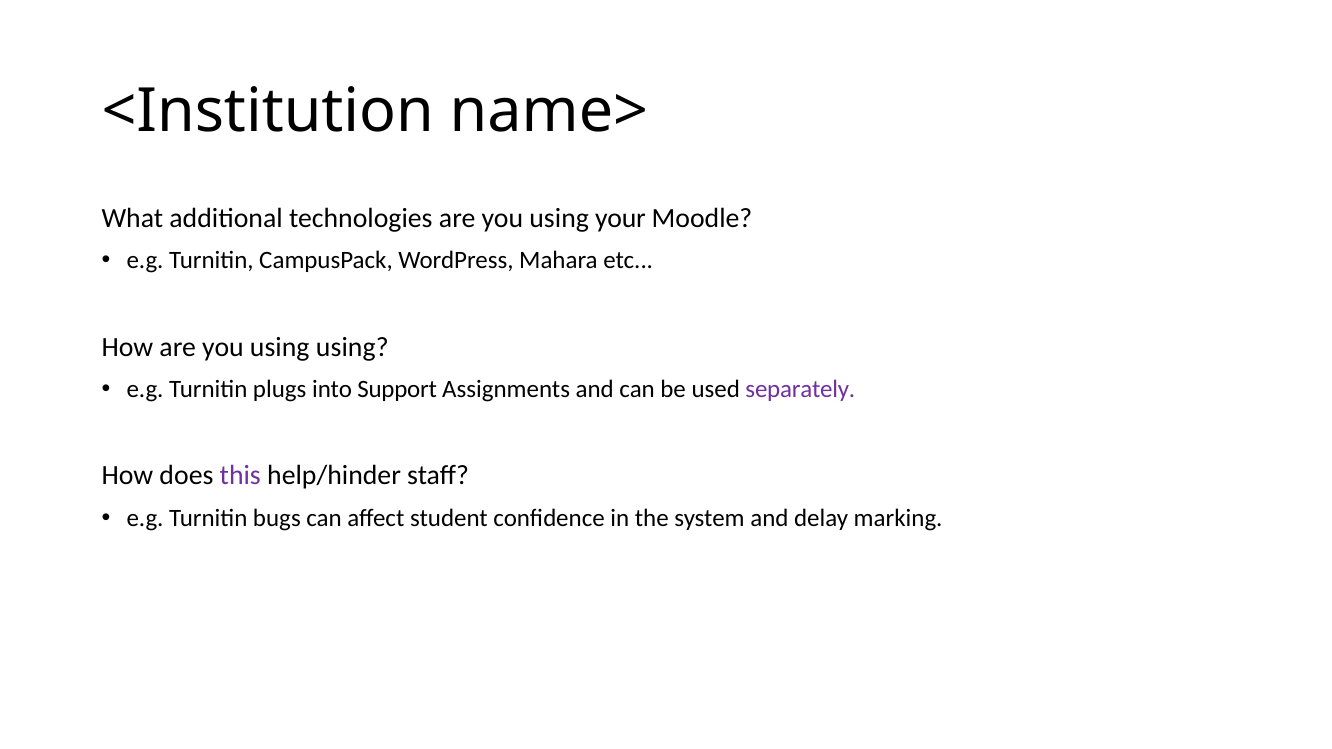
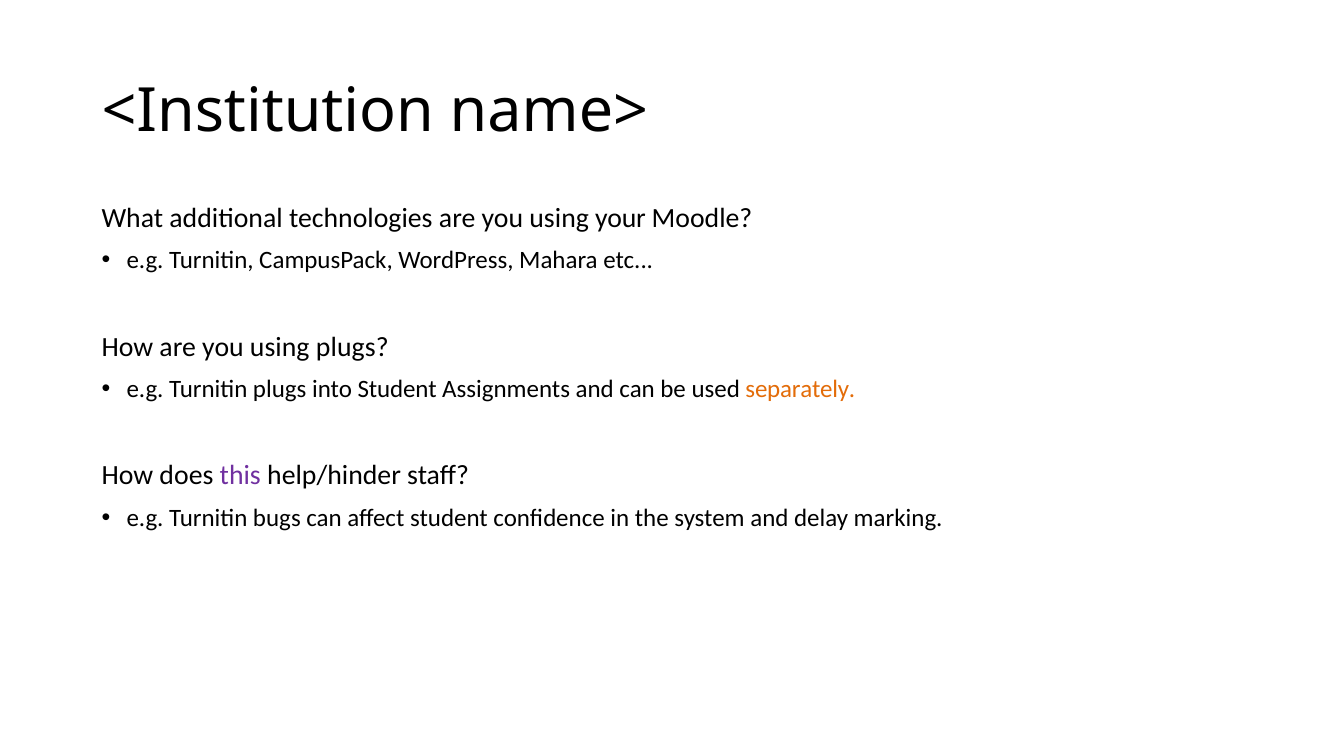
using using: using -> plugs
into Support: Support -> Student
separately colour: purple -> orange
